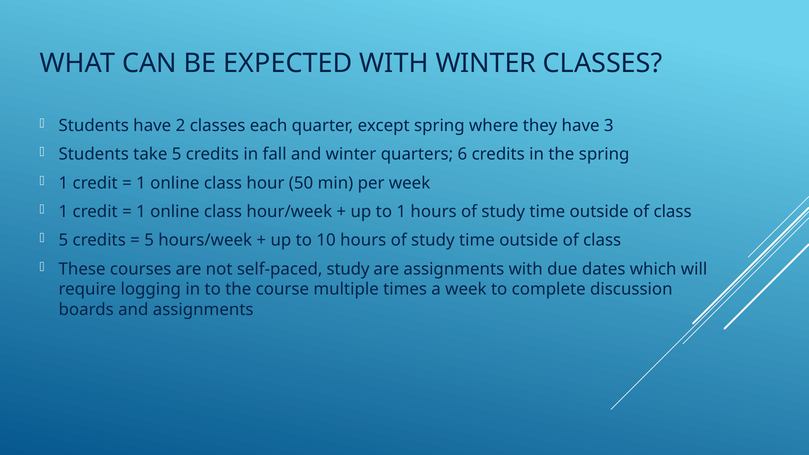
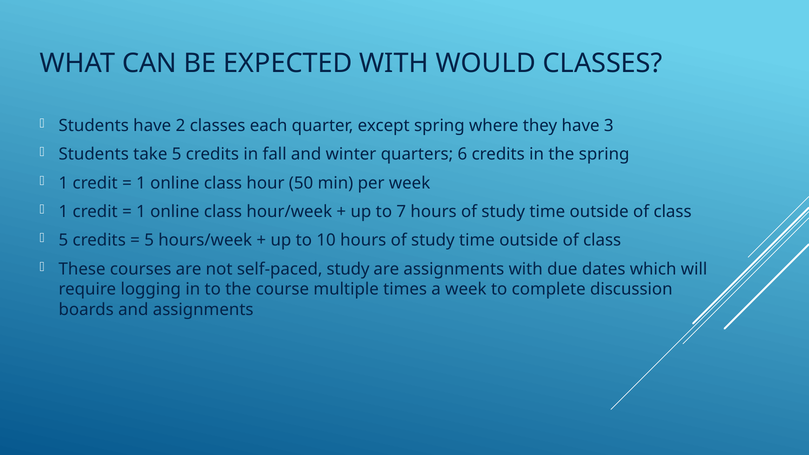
WITH WINTER: WINTER -> WOULD
to 1: 1 -> 7
